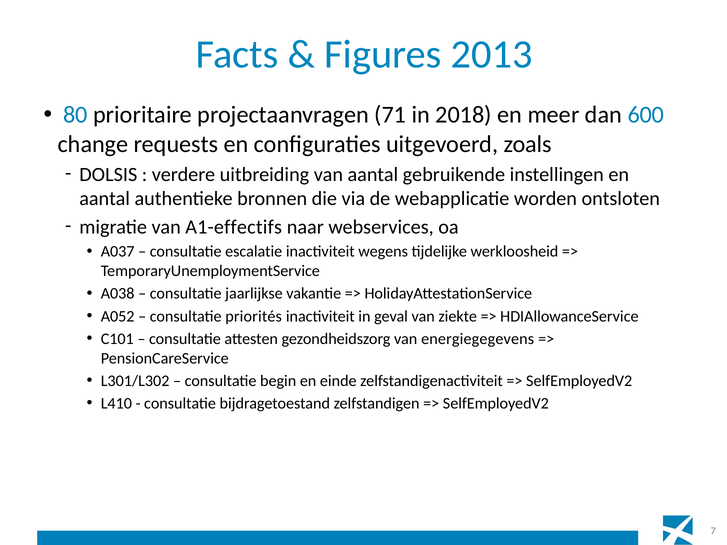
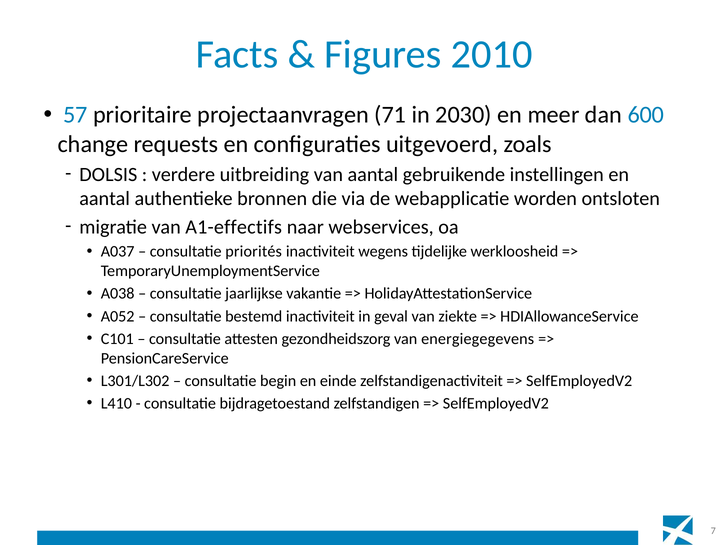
2013: 2013 -> 2010
80: 80 -> 57
2018: 2018 -> 2030
escalatie: escalatie -> priorités
priorités: priorités -> bestemd
